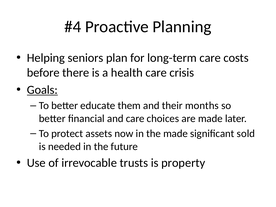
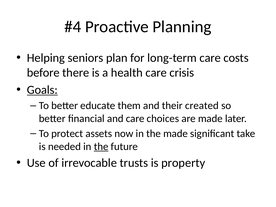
months: months -> created
sold: sold -> take
the at (101, 146) underline: none -> present
